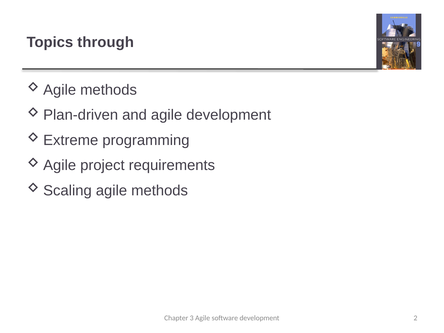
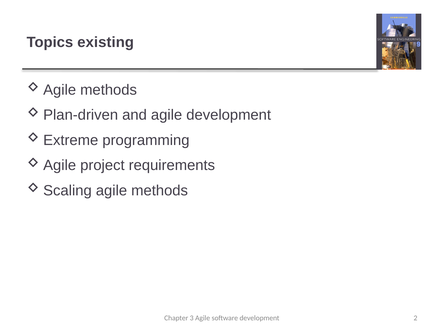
through: through -> existing
